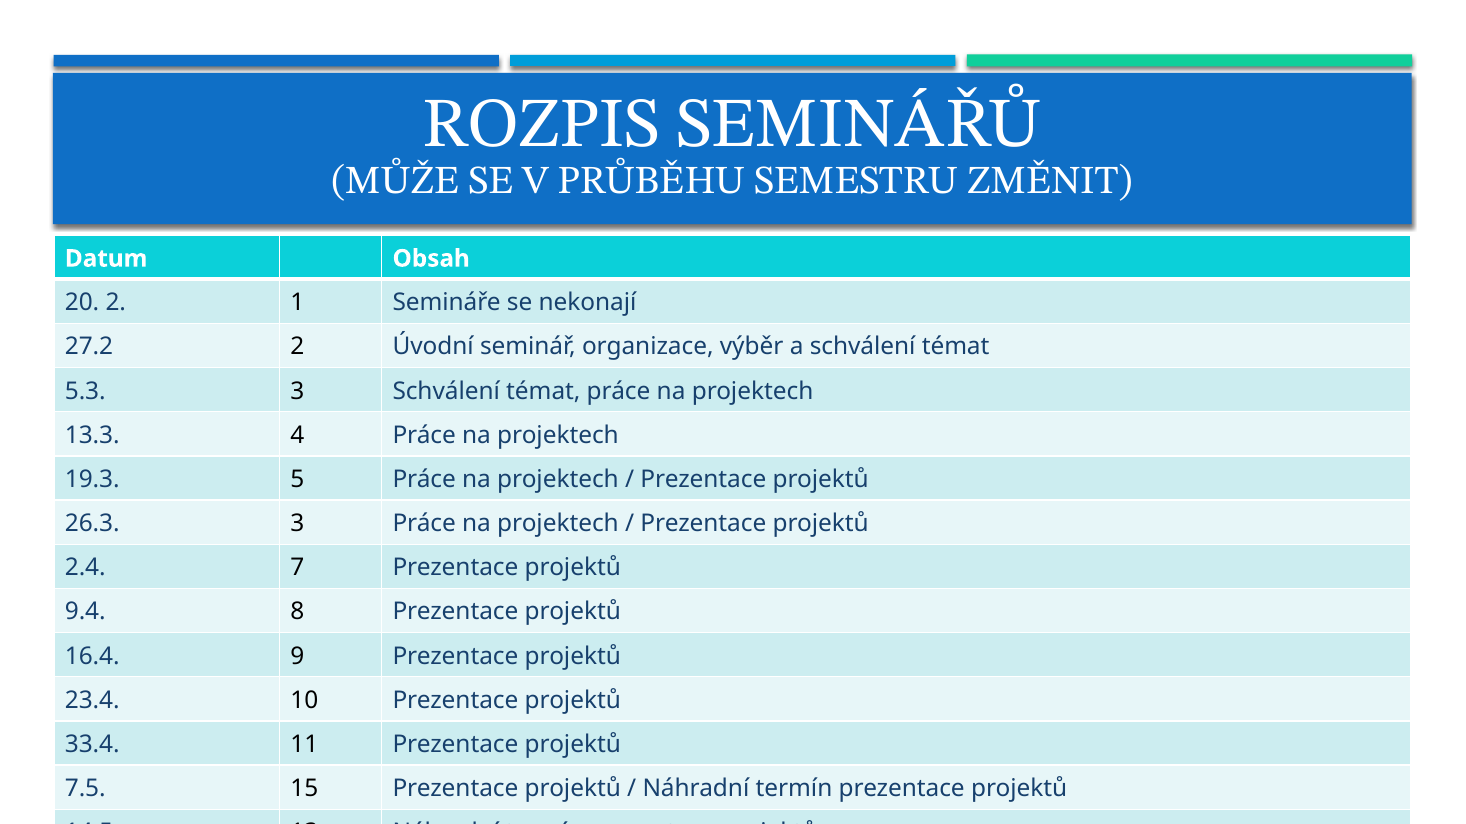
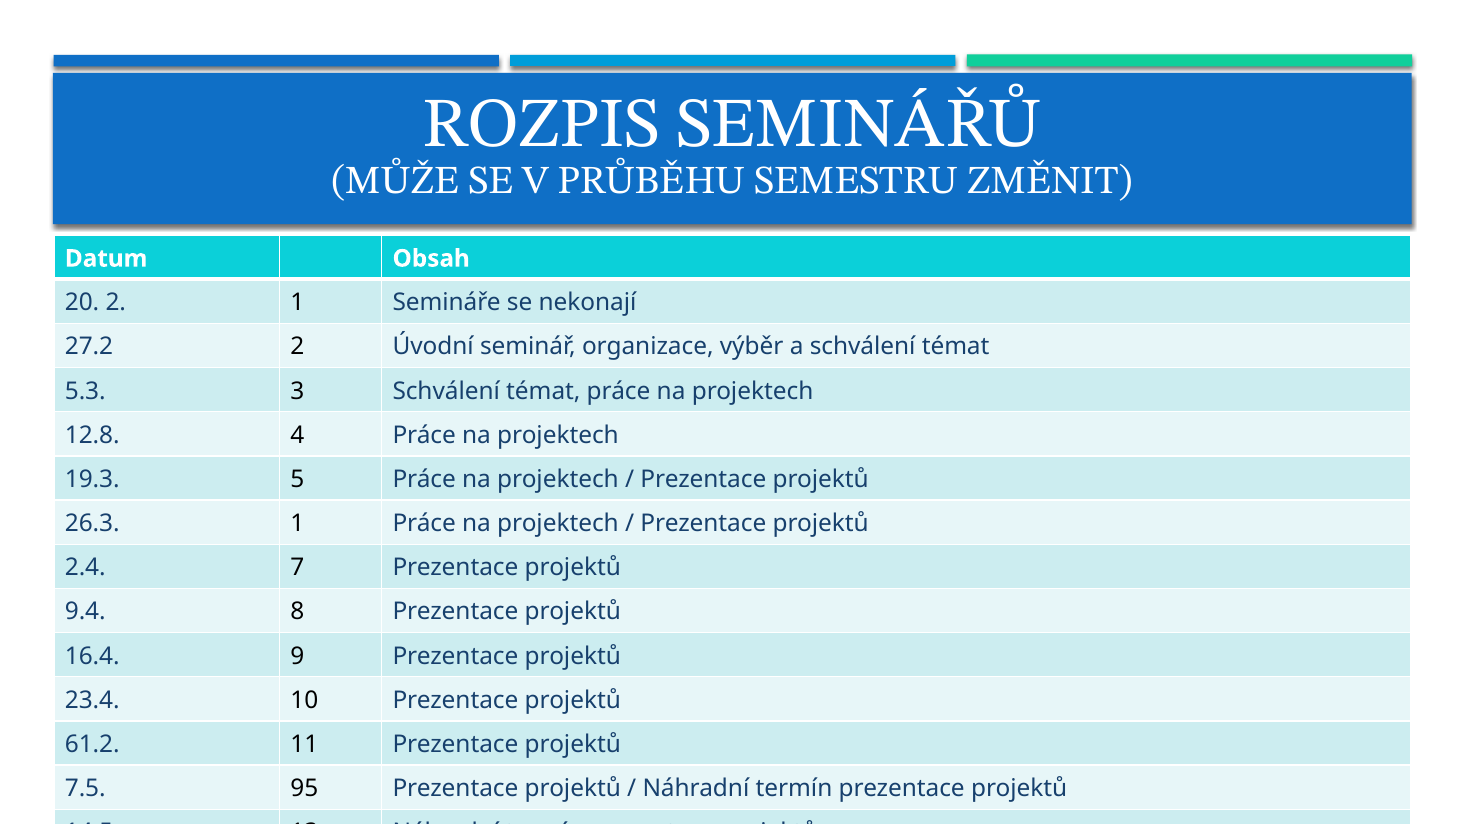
13.3: 13.3 -> 12.8
26.3 3: 3 -> 1
33.4: 33.4 -> 61.2
15: 15 -> 95
